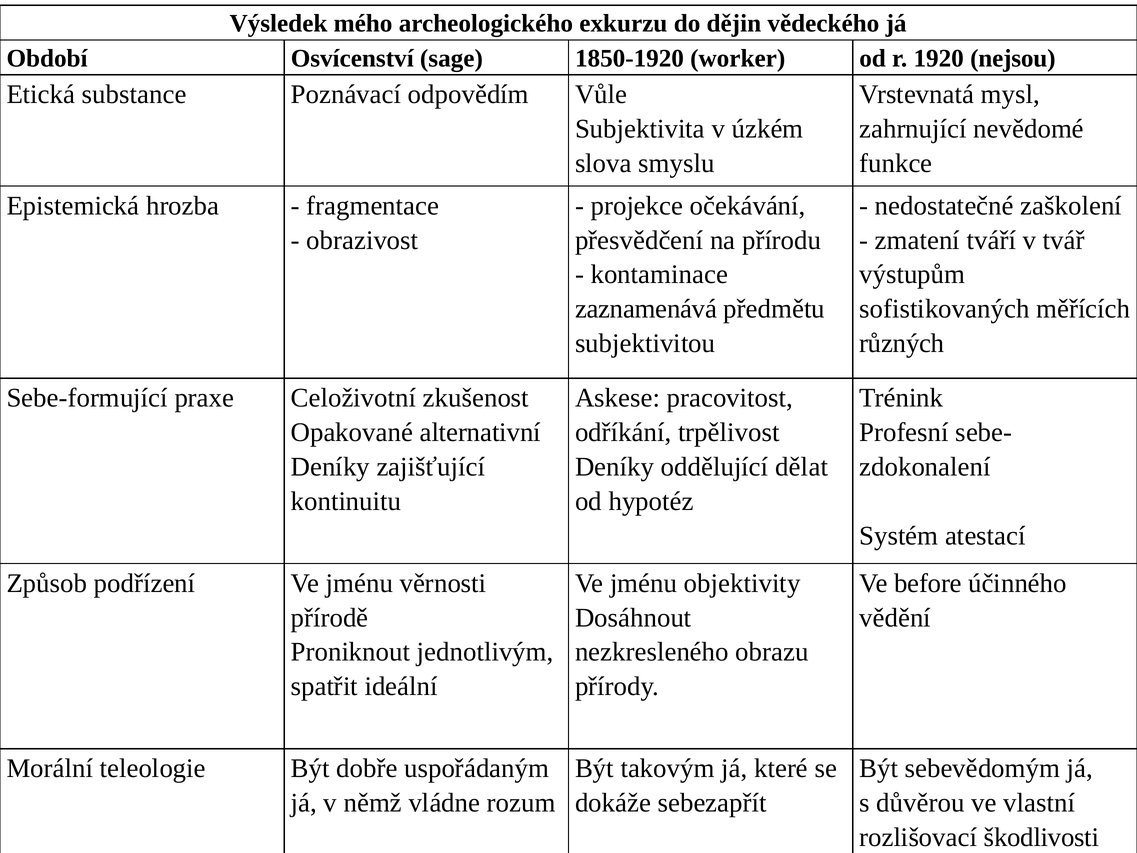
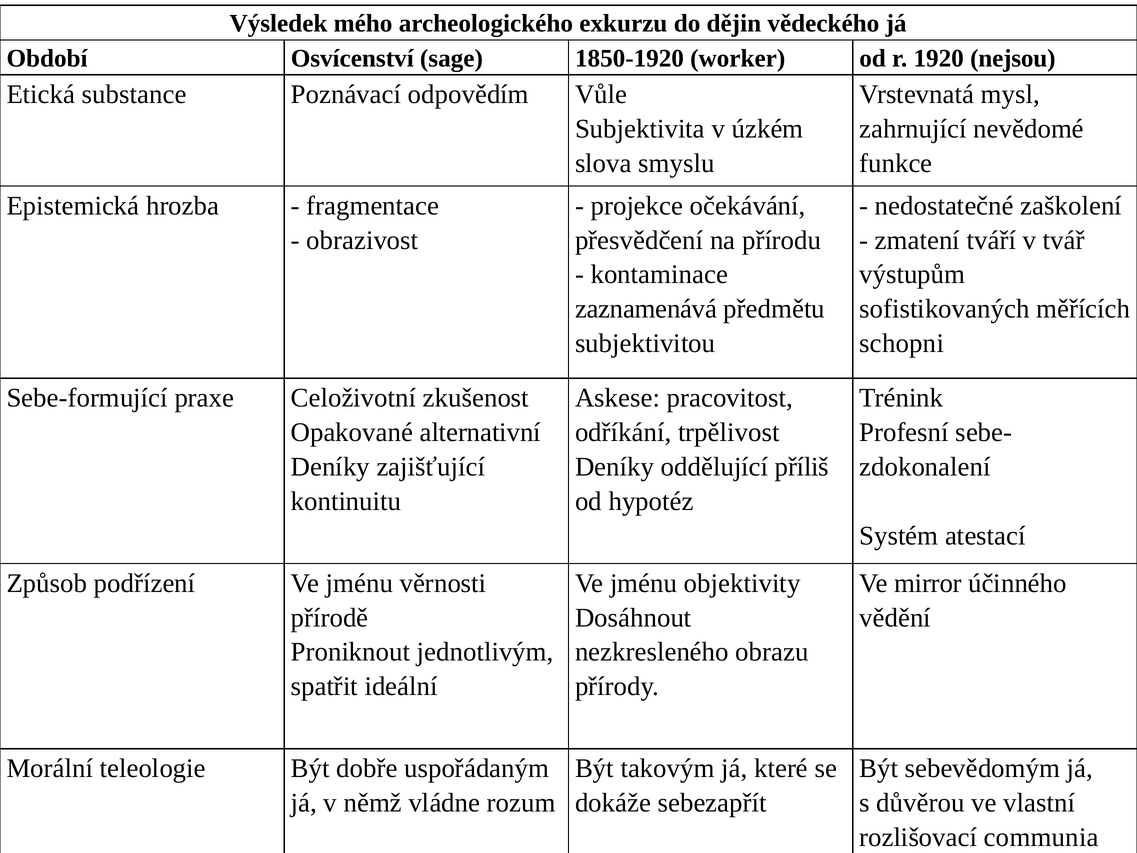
různých: různých -> schopni
dělat: dělat -> příliš
before: before -> mirror
škodlivosti: škodlivosti -> communia
